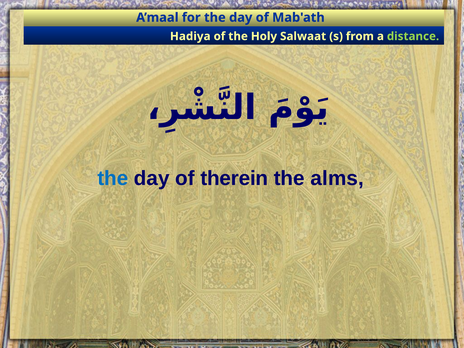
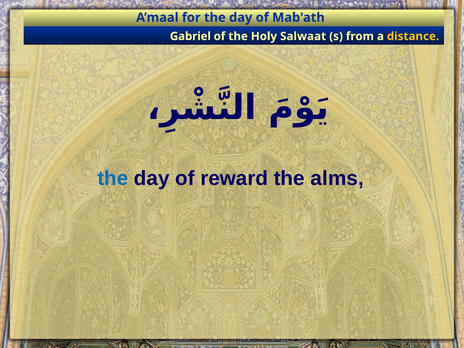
Hadiya: Hadiya -> Gabriel
distance colour: light green -> yellow
therein: therein -> reward
